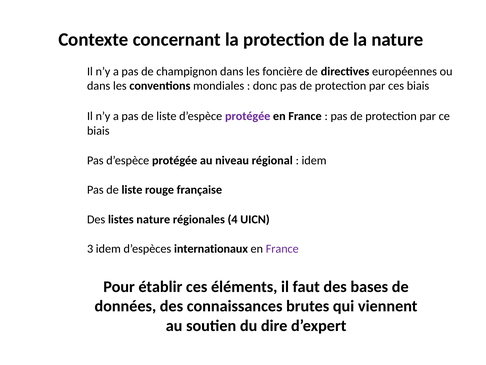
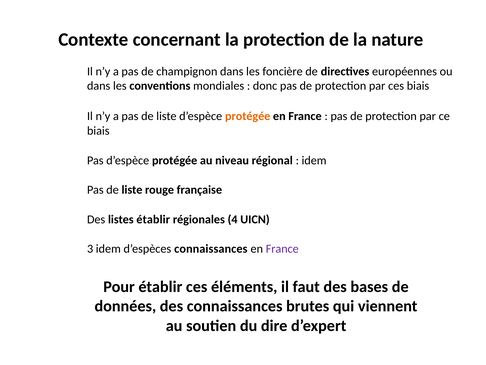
protégée at (248, 116) colour: purple -> orange
listes nature: nature -> établir
d’espèces internationaux: internationaux -> connaissances
